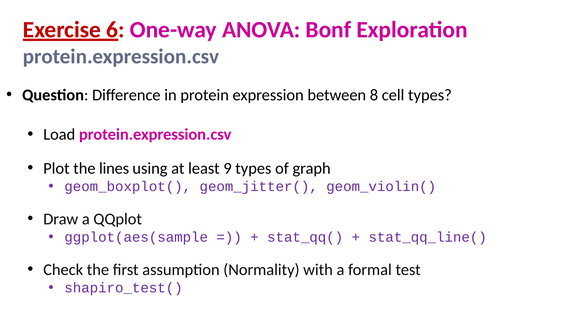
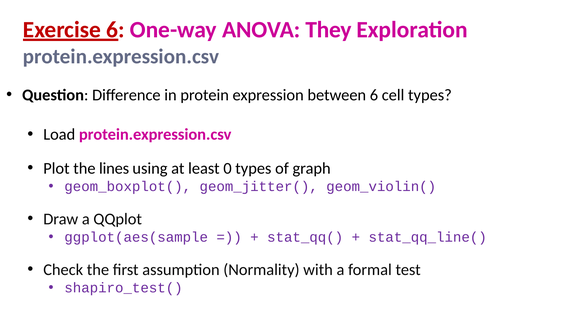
Bonf: Bonf -> They
between 8: 8 -> 6
9: 9 -> 0
